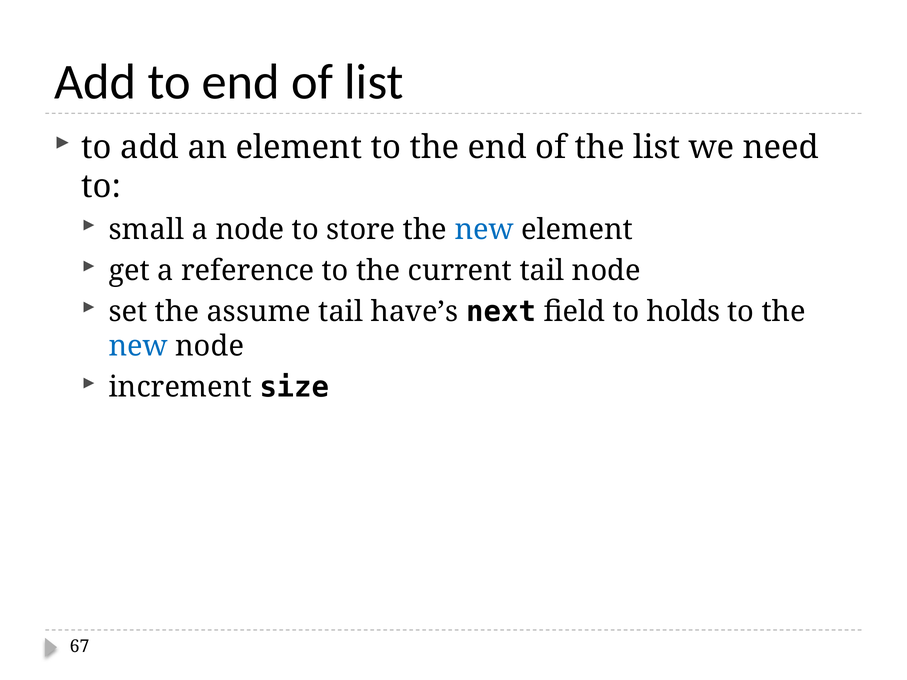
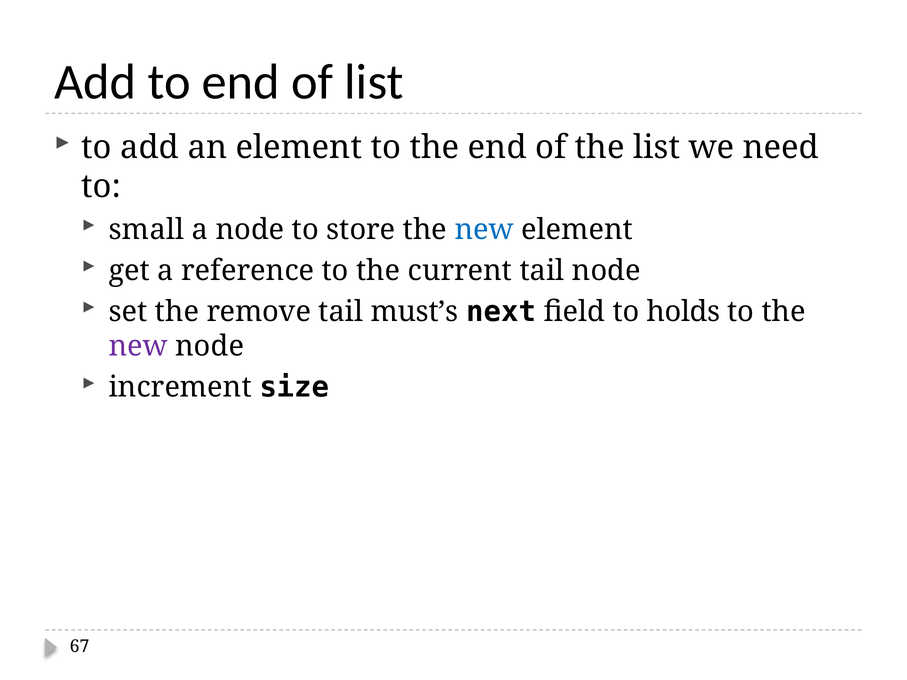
assume: assume -> remove
have’s: have’s -> must’s
new at (138, 347) colour: blue -> purple
